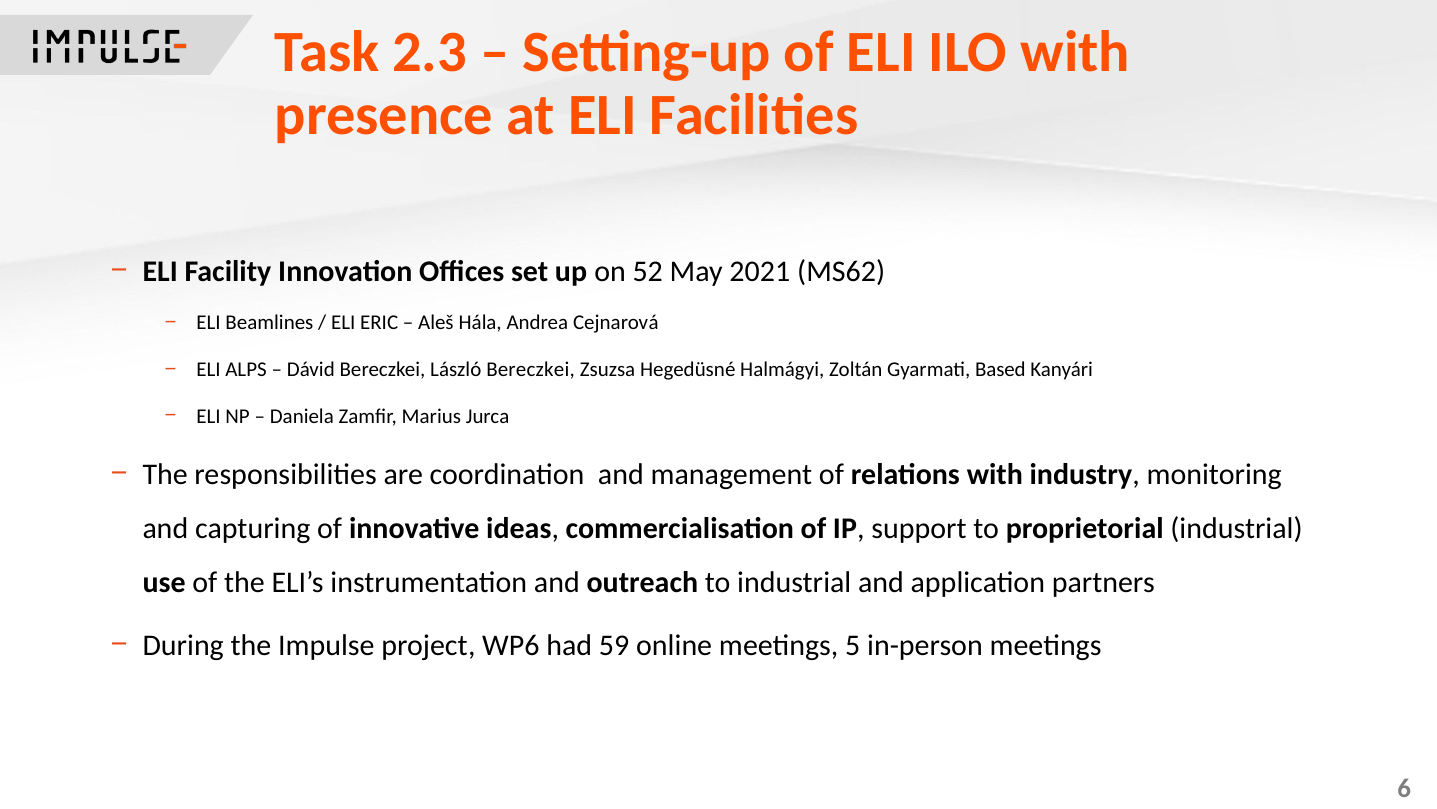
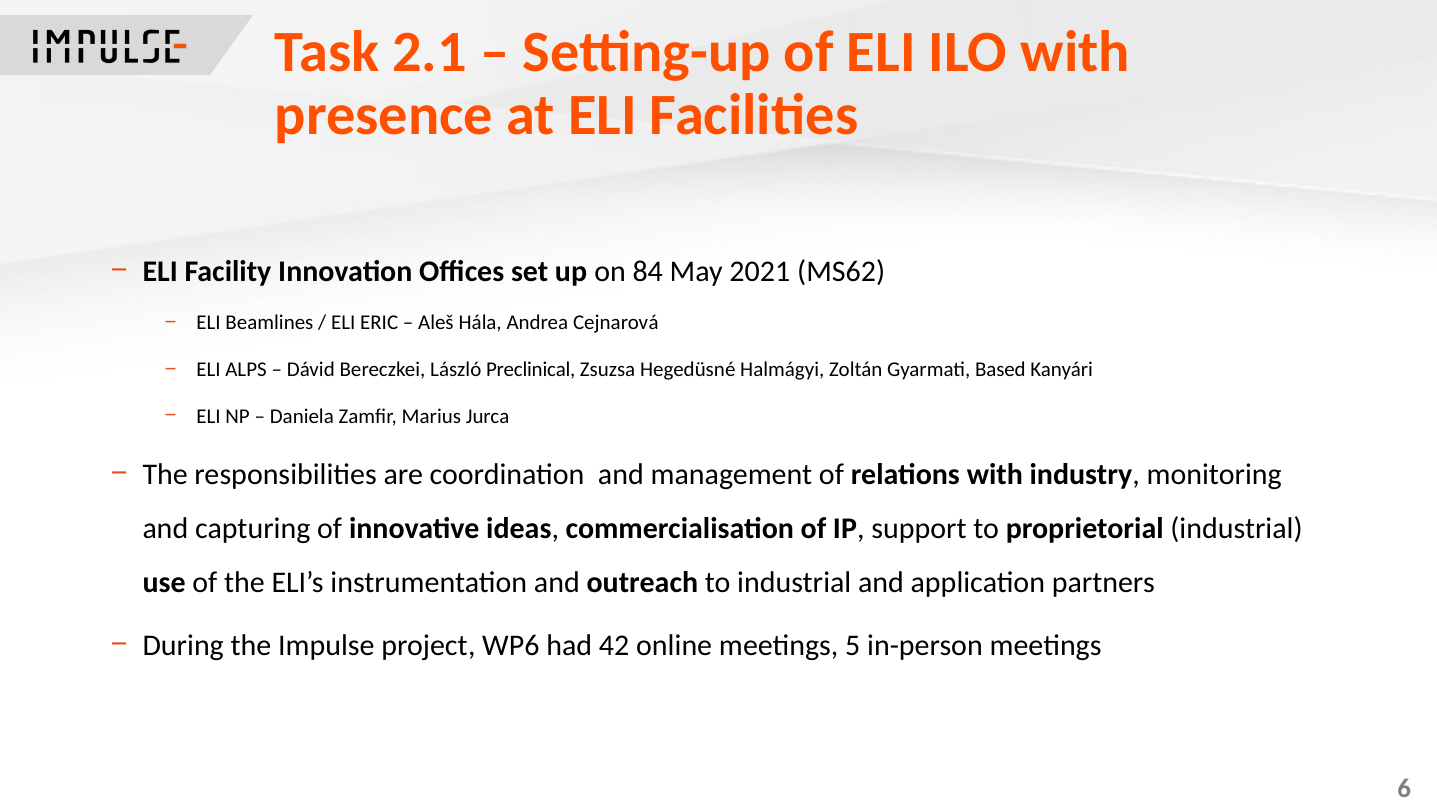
2.3: 2.3 -> 2.1
52: 52 -> 84
László Bereczkei: Bereczkei -> Preclinical
59: 59 -> 42
